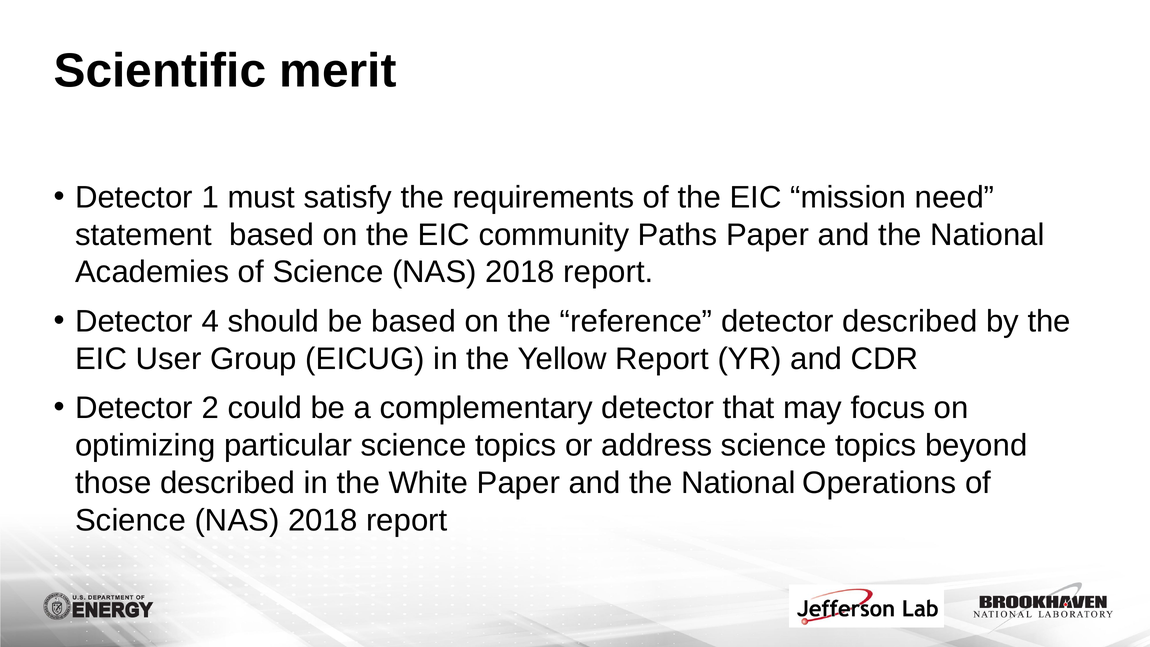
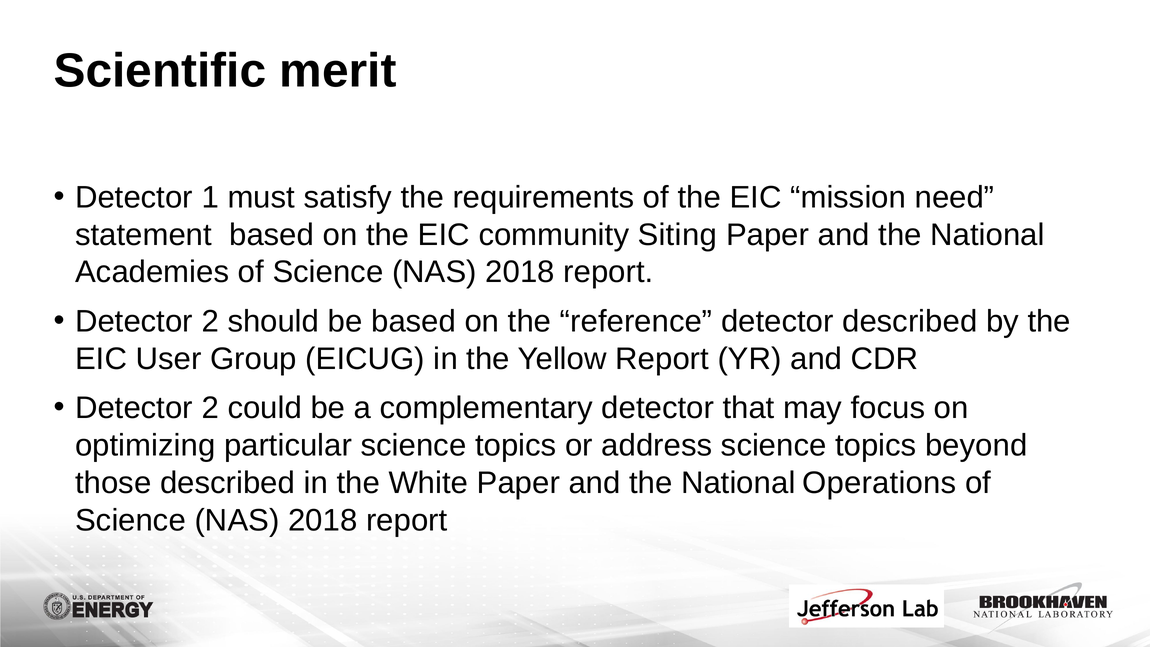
Paths: Paths -> Siting
4 at (210, 321): 4 -> 2
